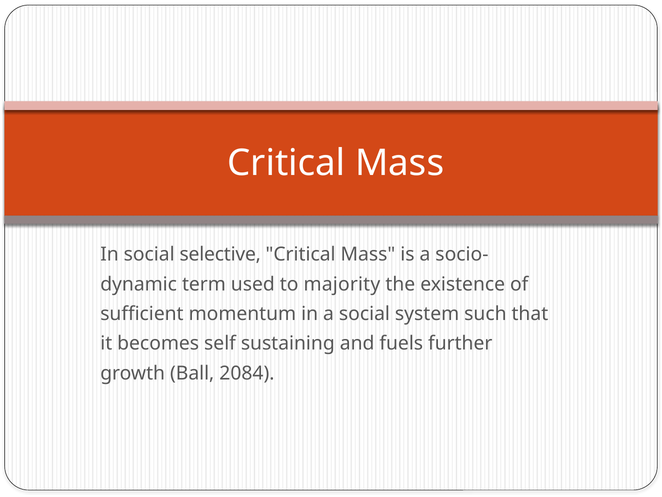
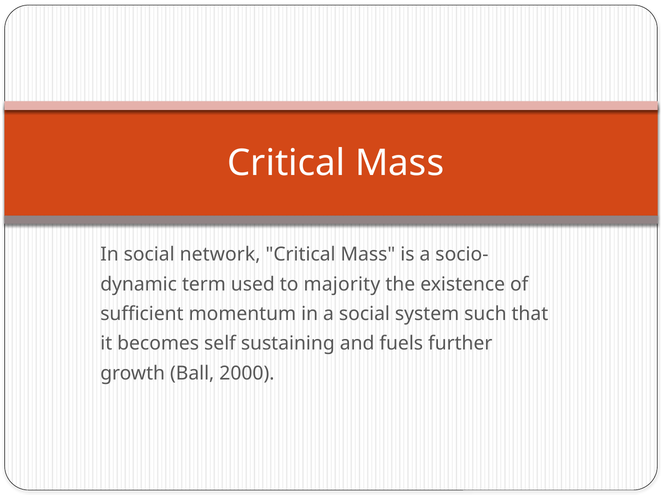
selective: selective -> network
2084: 2084 -> 2000
